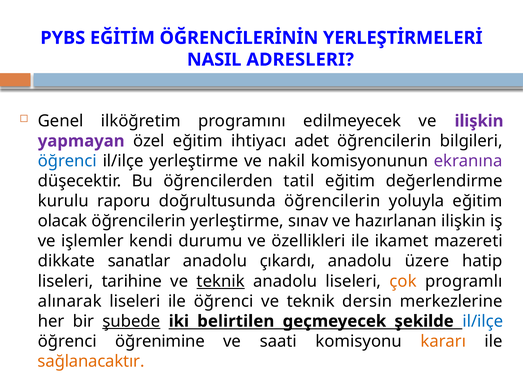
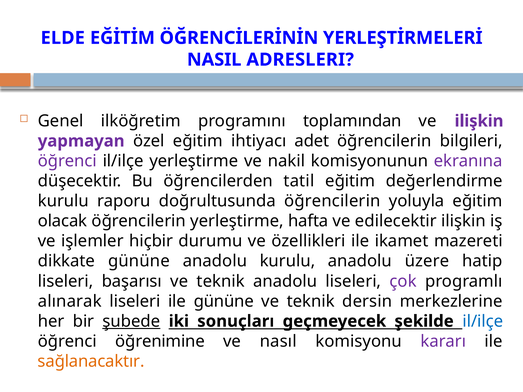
PYBS: PYBS -> ELDE
edilmeyecek: edilmeyecek -> toplamından
öğrenci at (67, 161) colour: blue -> purple
sınav: sınav -> hafta
hazırlanan: hazırlanan -> edilecektir
kendi: kendi -> hiçbir
dikkate sanatlar: sanatlar -> gününe
anadolu çıkardı: çıkardı -> kurulu
tarihine: tarihine -> başarısı
teknik at (221, 281) underline: present -> none
çok colour: orange -> purple
ile öğrenci: öğrenci -> gününe
belirtilen: belirtilen -> sonuçları
saati: saati -> nasıl
kararı colour: orange -> purple
